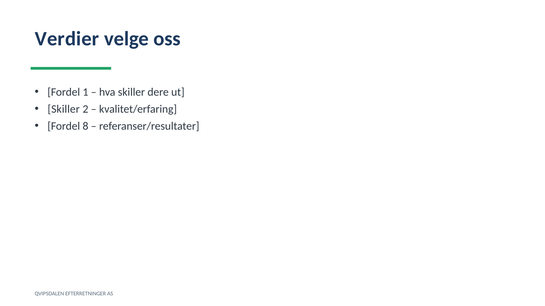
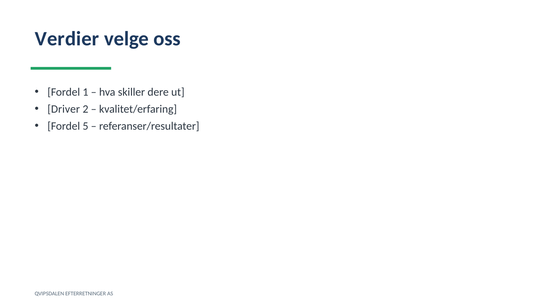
Skiller at (64, 109): Skiller -> Driver
8: 8 -> 5
